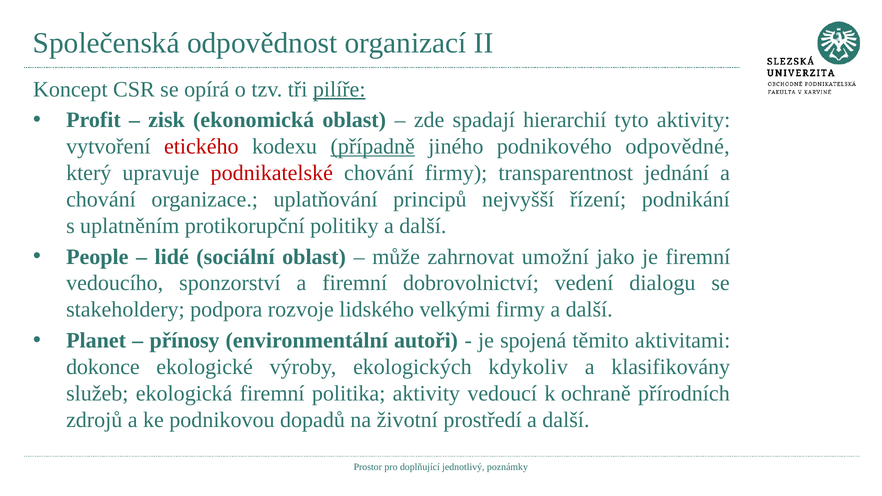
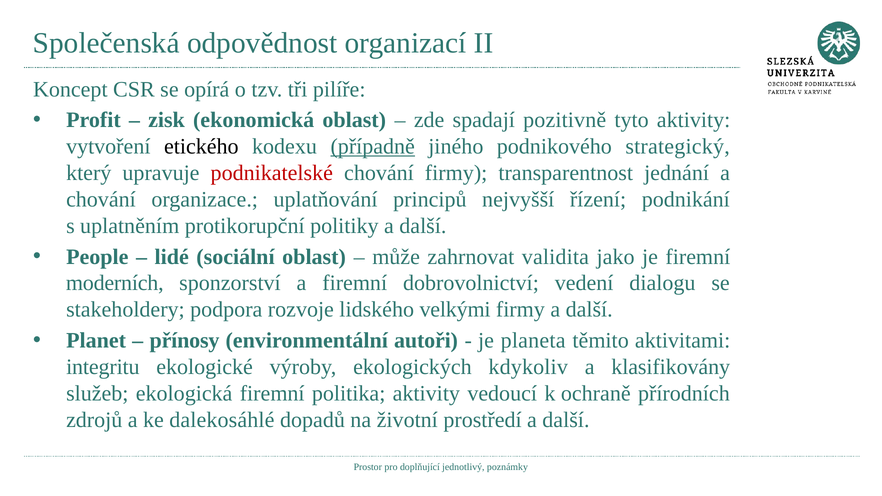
pilíře underline: present -> none
hierarchií: hierarchií -> pozitivně
etického colour: red -> black
odpovědné: odpovědné -> strategický
umožní: umožní -> validita
vedoucího: vedoucího -> moderních
spojená: spojená -> planeta
dokonce: dokonce -> integritu
podnikovou: podnikovou -> dalekosáhlé
